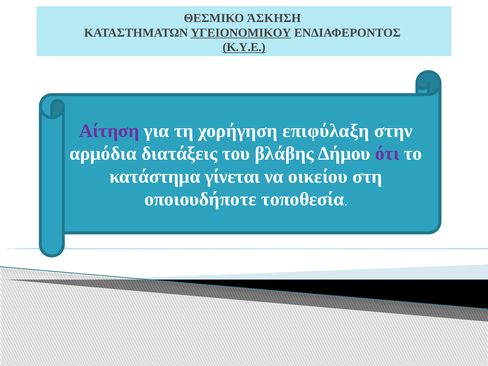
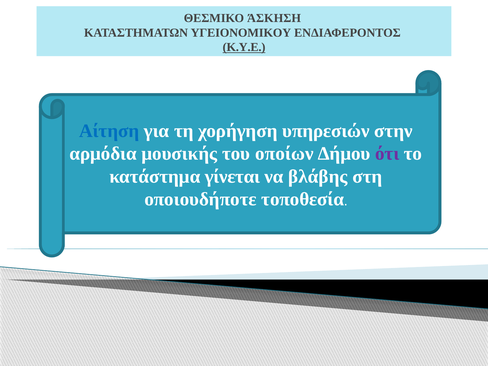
ΥΓΕΙΟΝΟΜΙΚΟΥ underline: present -> none
Αίτηση colour: purple -> blue
επιφύλαξη: επιφύλαξη -> υπηρεσιών
διατάξεις: διατάξεις -> μουσικής
βλάβης: βλάβης -> οποίων
οικείου: οικείου -> βλάβης
